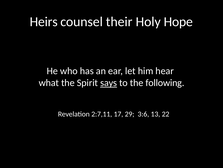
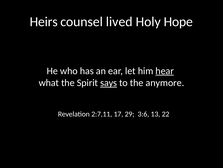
their: their -> lived
hear underline: none -> present
following: following -> anymore
